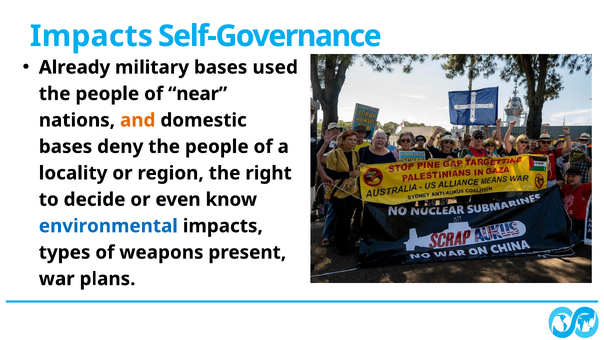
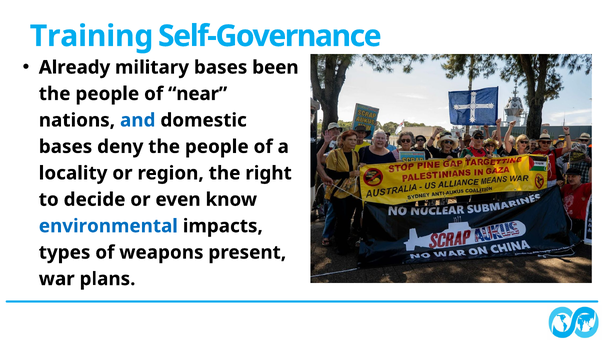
Impacts at (91, 36): Impacts -> Training
used: used -> been
and colour: orange -> blue
